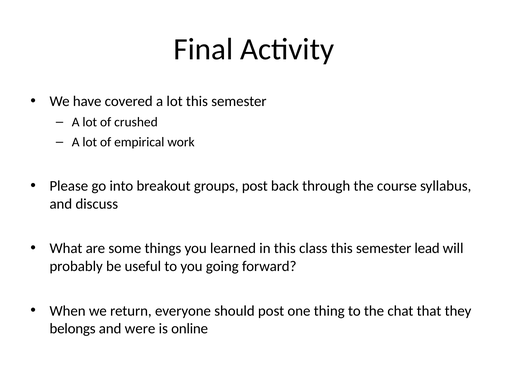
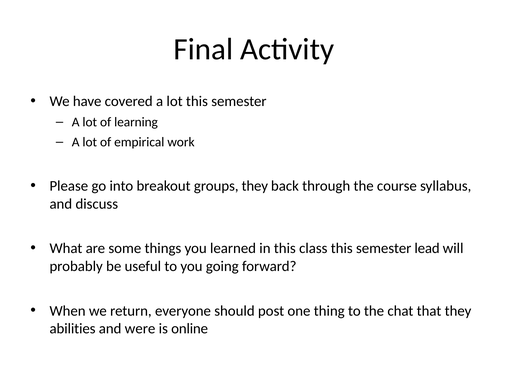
crushed: crushed -> learning
groups post: post -> they
belongs: belongs -> abilities
